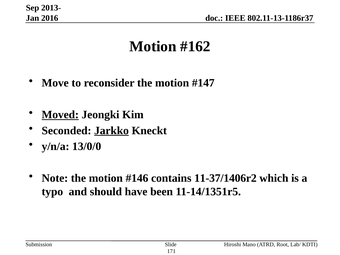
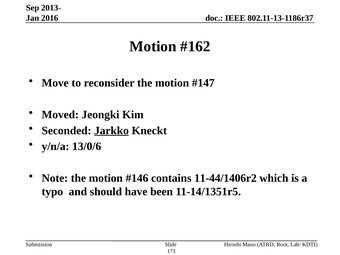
Moved underline: present -> none
13/0/0: 13/0/0 -> 13/0/6
11-37/1406r2: 11-37/1406r2 -> 11-44/1406r2
